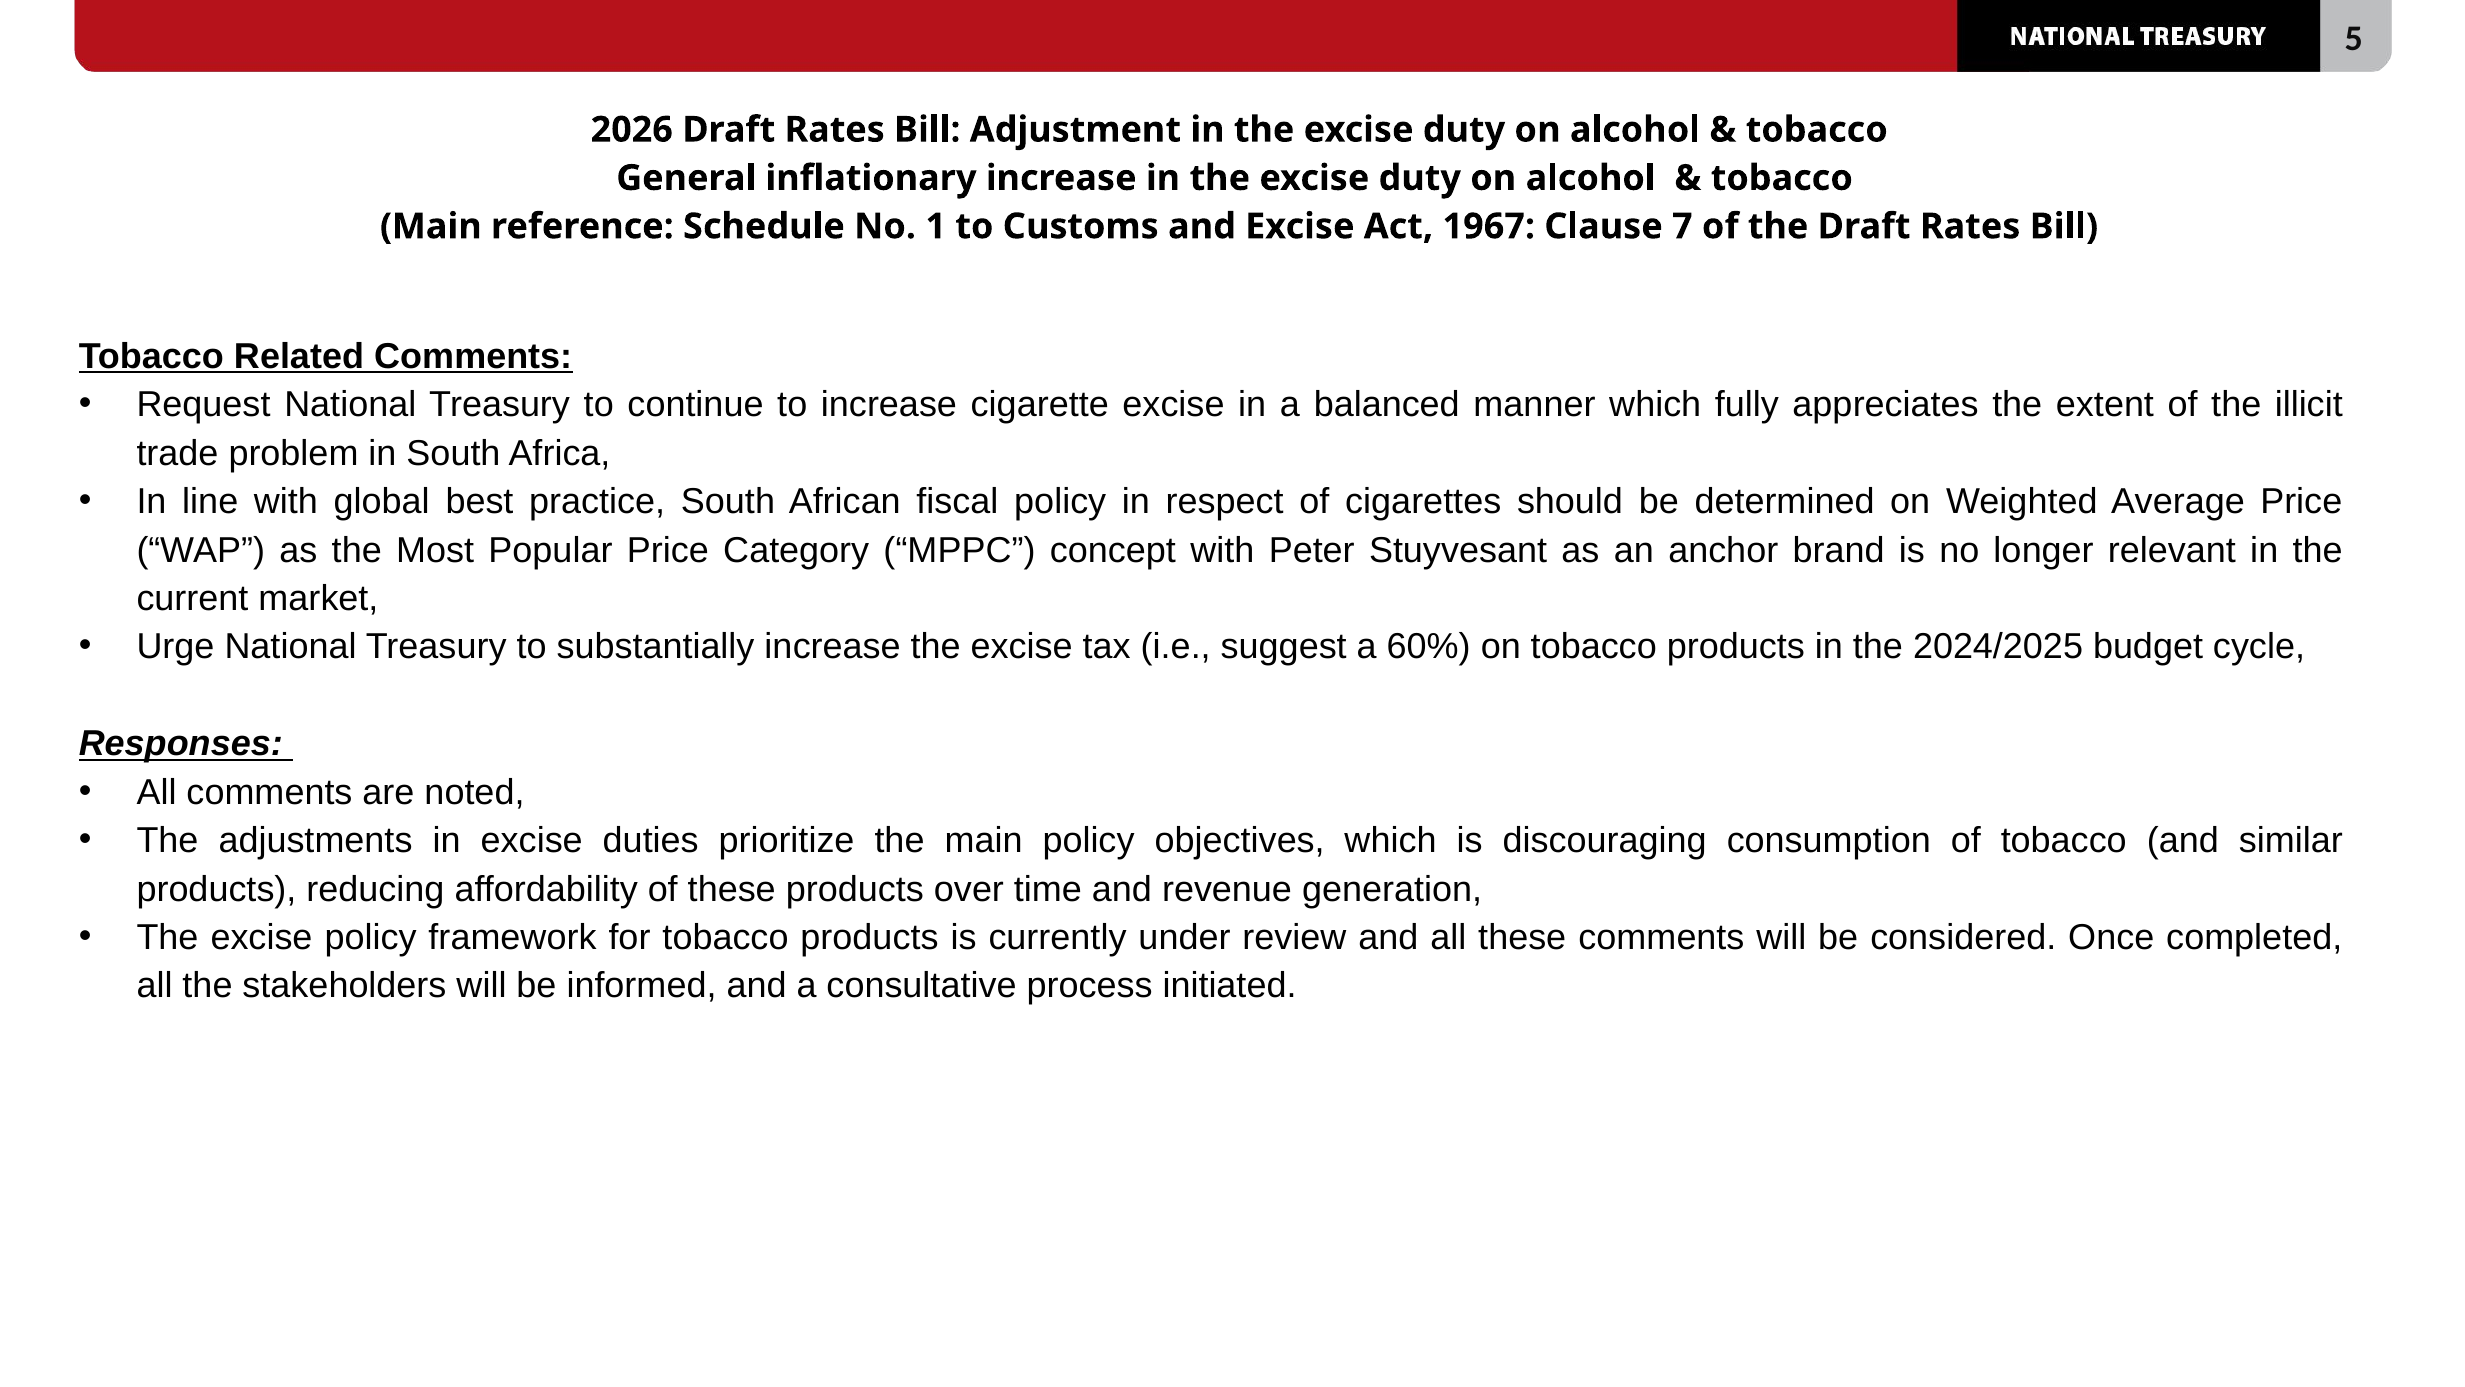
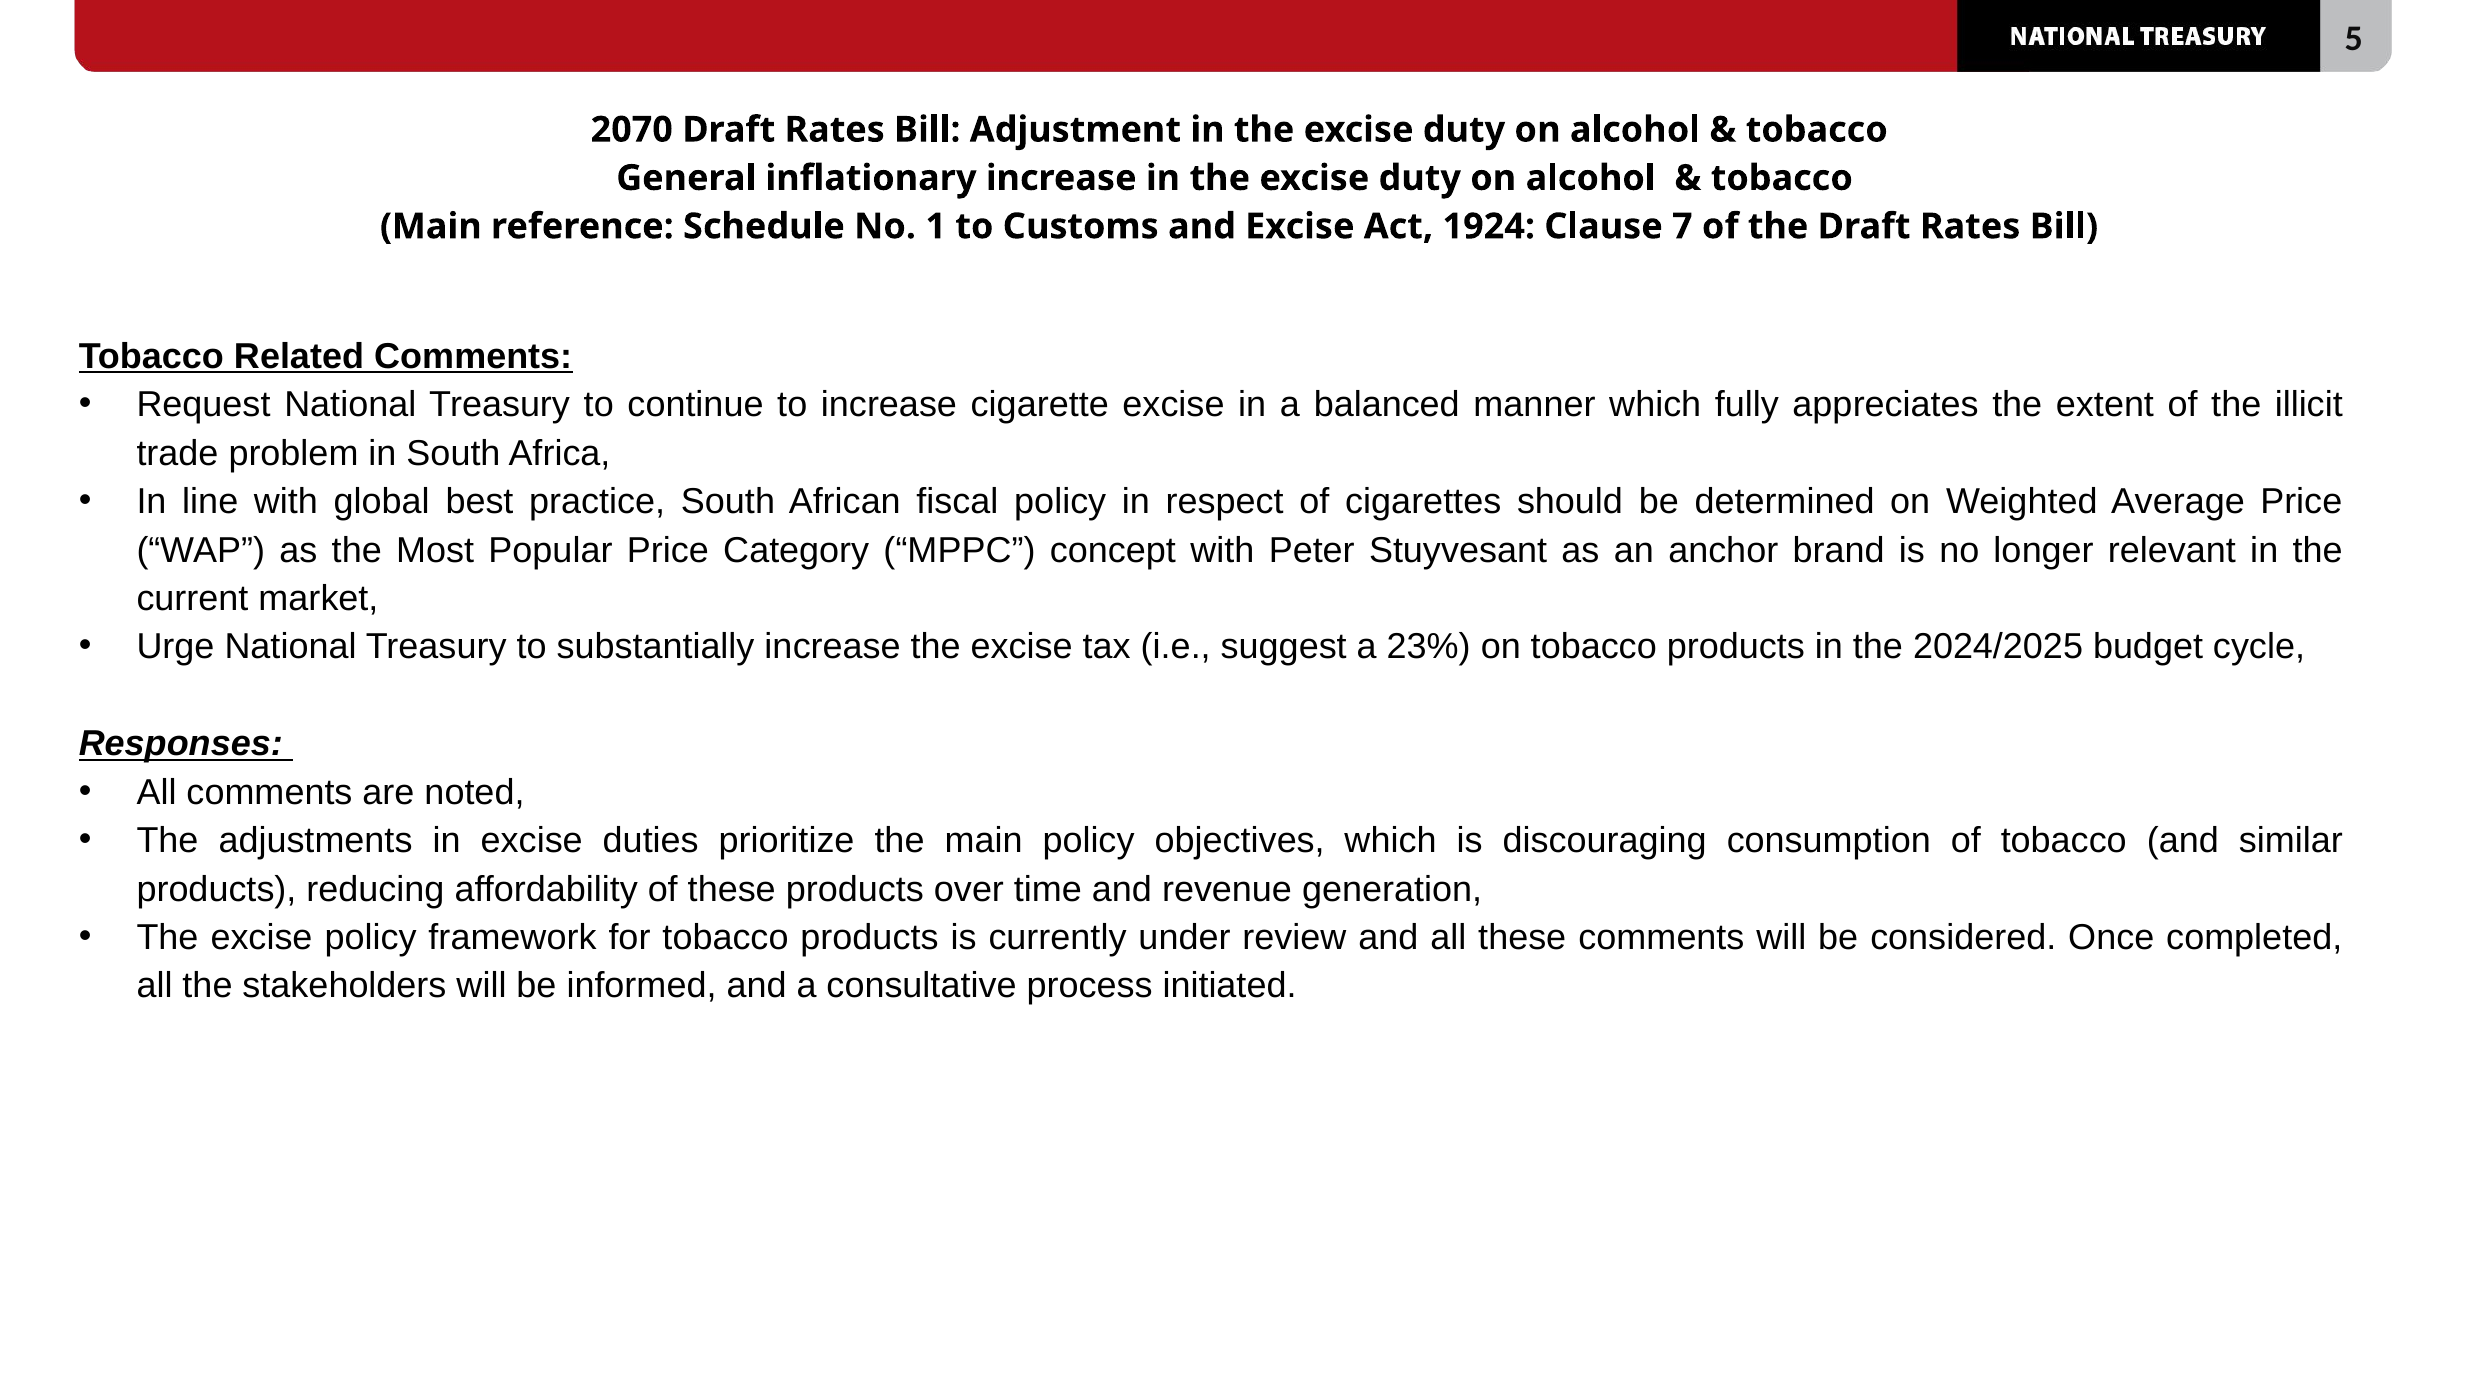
2026: 2026 -> 2070
1967: 1967 -> 1924
60%: 60% -> 23%
